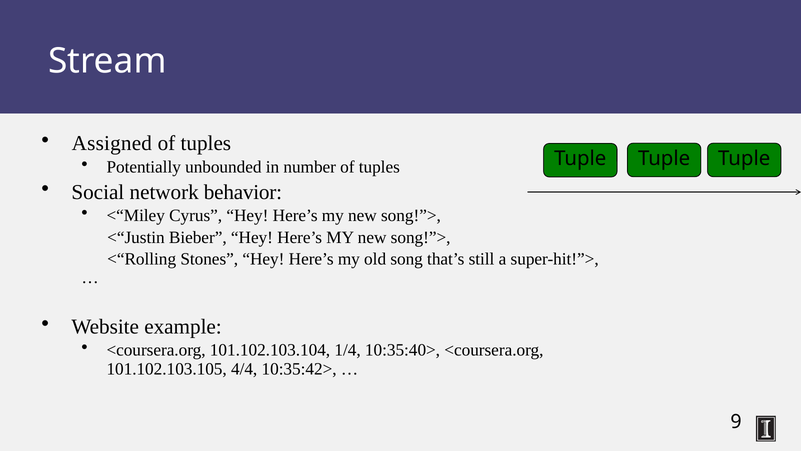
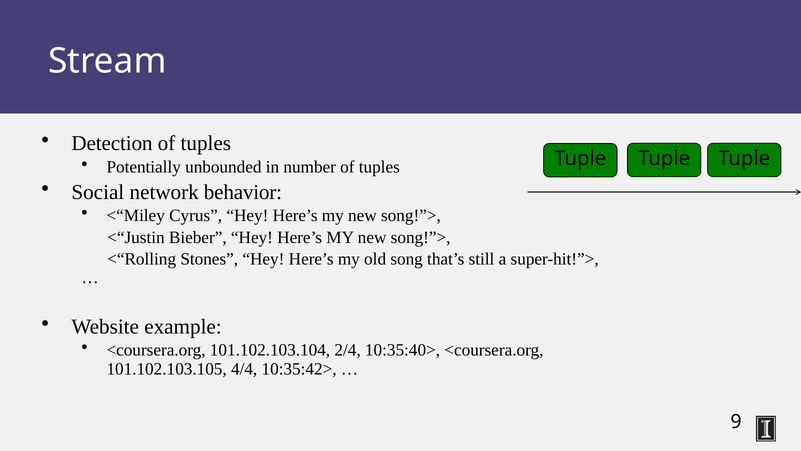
Assigned: Assigned -> Detection
1/4: 1/4 -> 2/4
